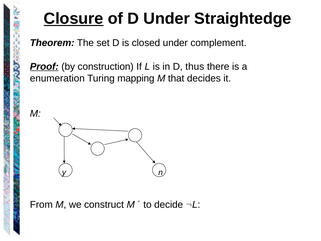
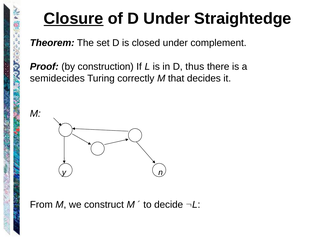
Proof underline: present -> none
enumeration: enumeration -> semidecides
mapping: mapping -> correctly
